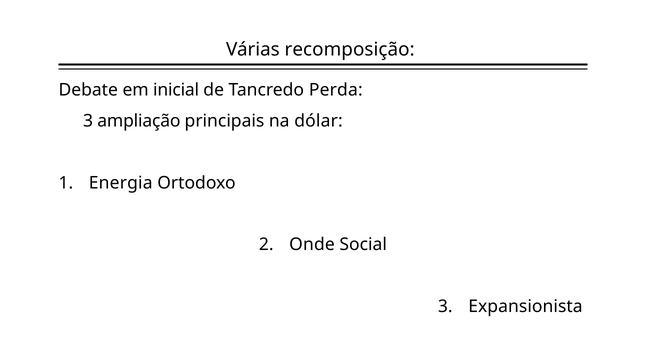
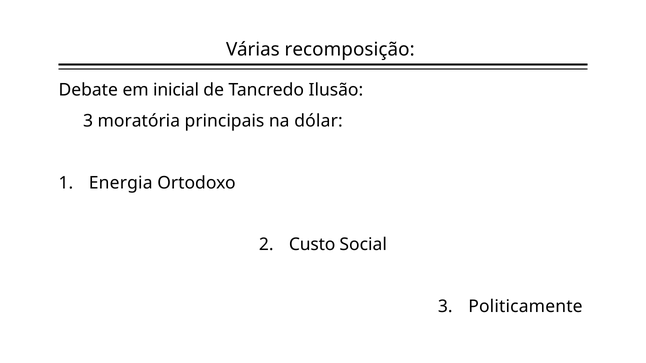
Perda: Perda -> Ilusão
ampliação: ampliação -> moratória
Onde: Onde -> Custo
Expansionista: Expansionista -> Politicamente
